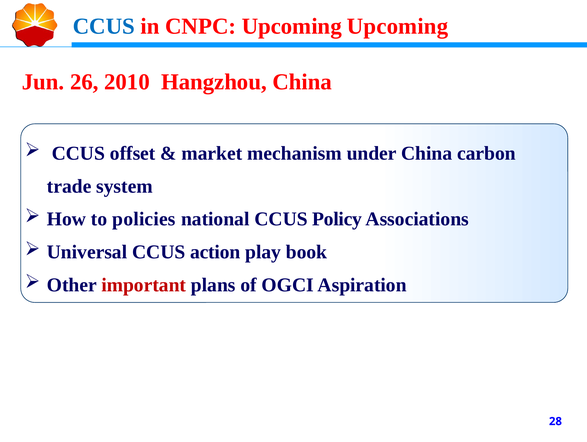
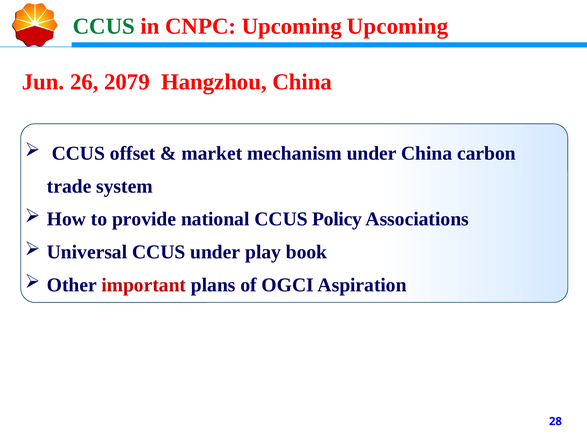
CCUS at (104, 26) colour: blue -> green
2010: 2010 -> 2079
policies: policies -> provide
CCUS action: action -> under
